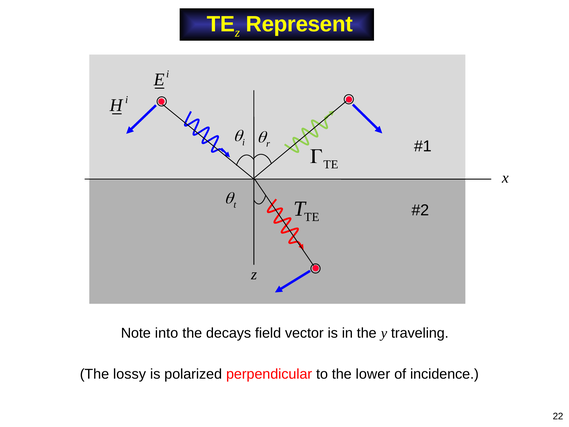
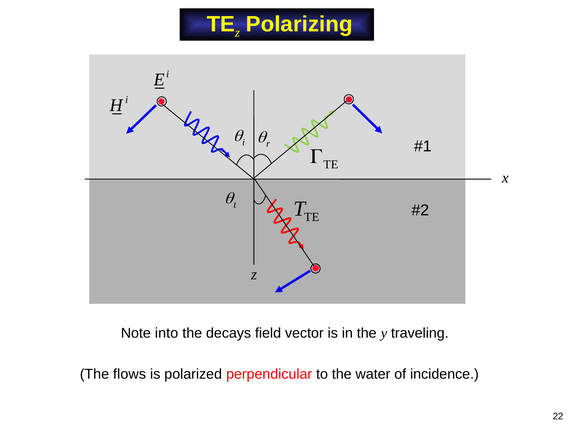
Represent: Represent -> Polarizing
lossy: lossy -> flows
lower: lower -> water
